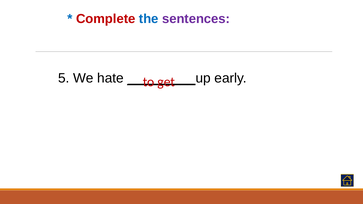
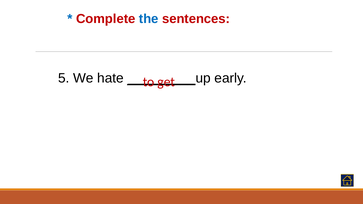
sentences colour: purple -> red
